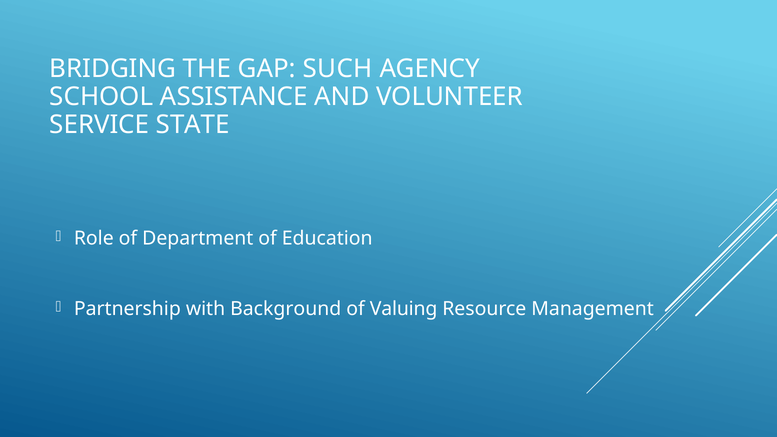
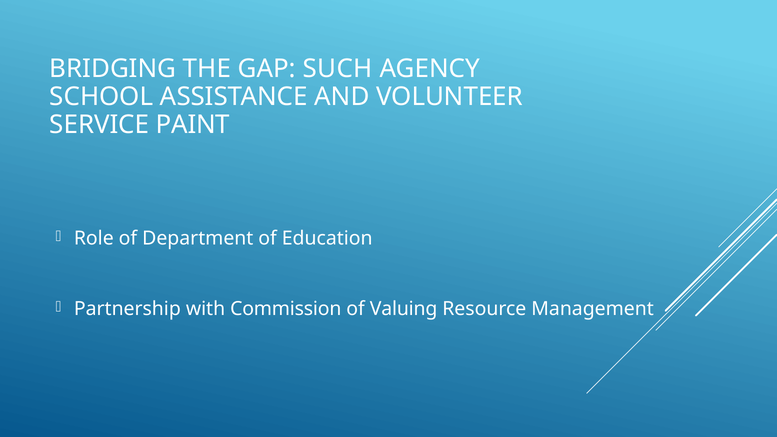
STATE: STATE -> PAINT
Background: Background -> Commission
